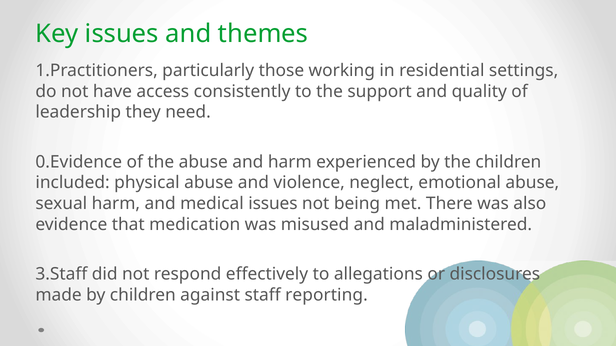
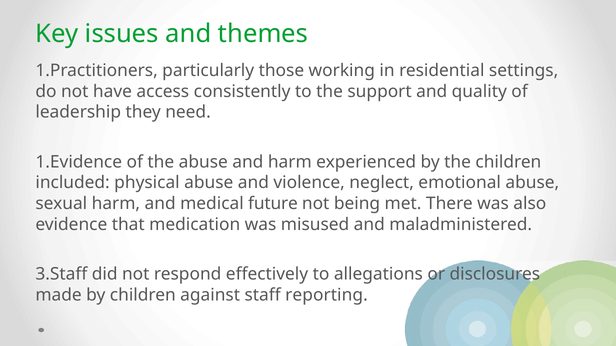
0.Evidence: 0.Evidence -> 1.Evidence
medical issues: issues -> future
